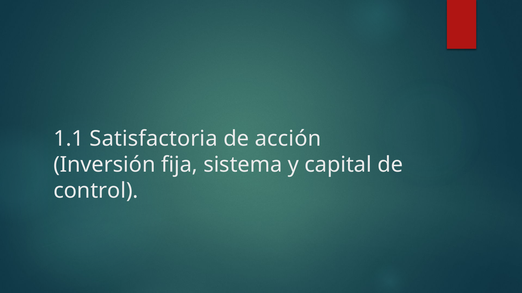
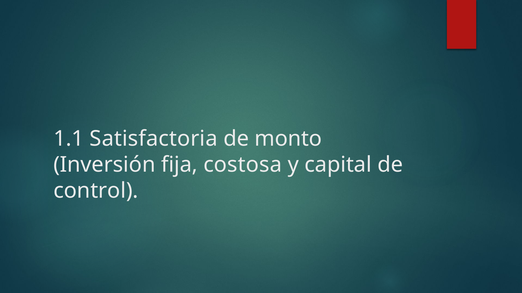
acción: acción -> monto
sistema: sistema -> costosa
